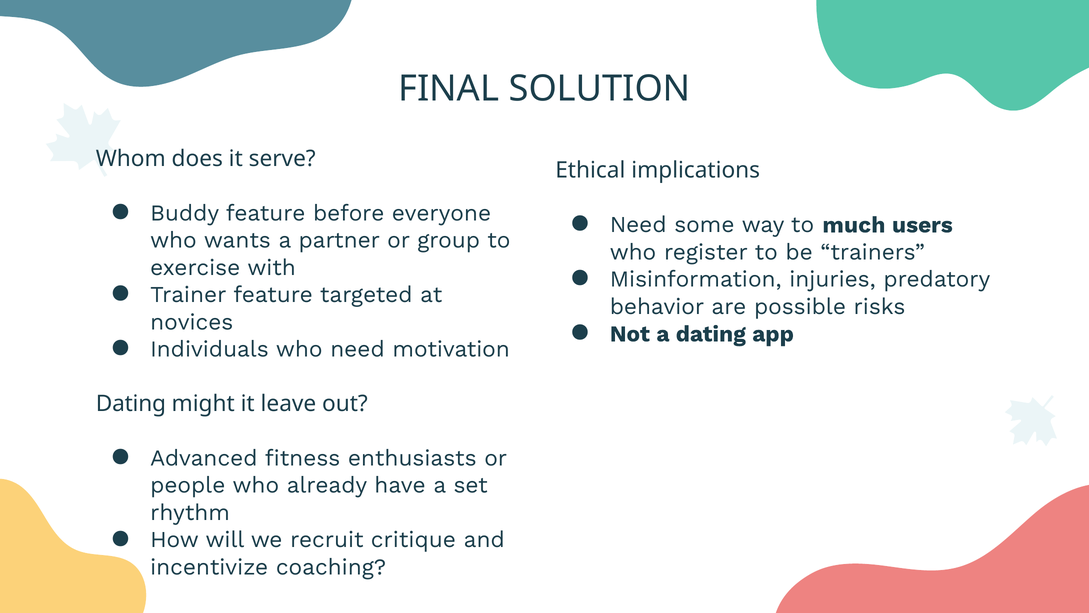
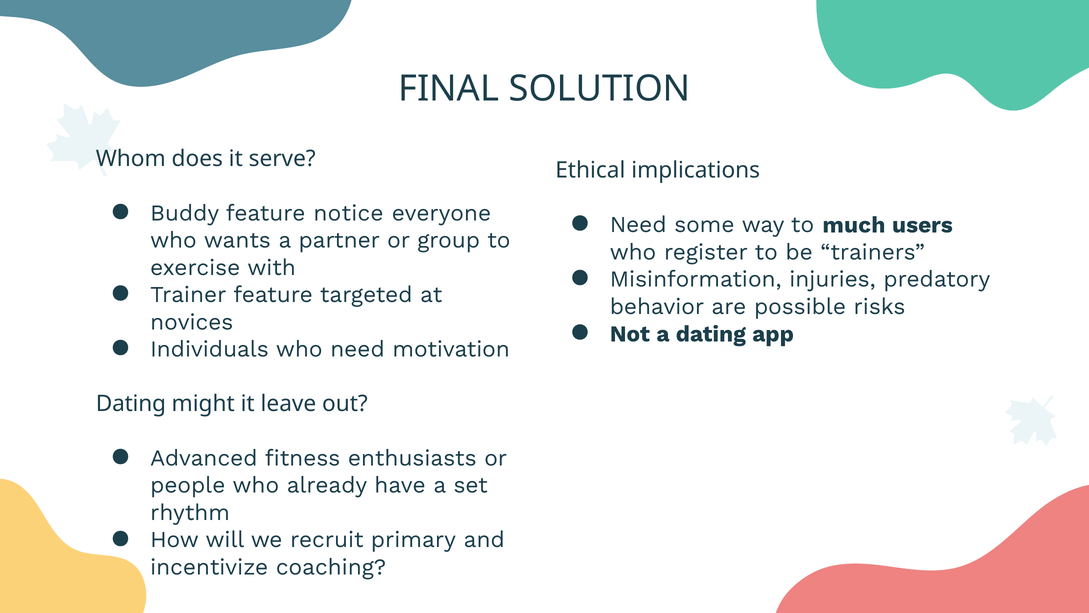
before: before -> notice
critique: critique -> primary
